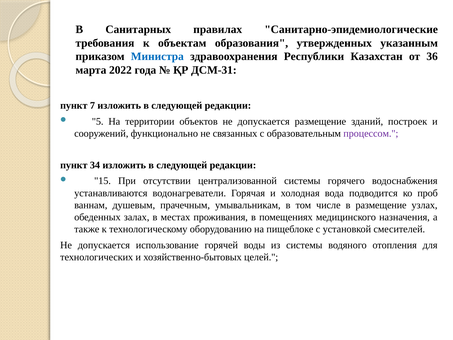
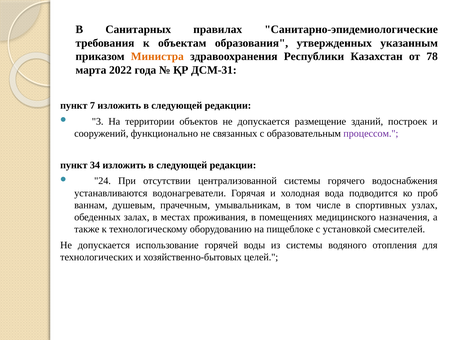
Министра colour: blue -> orange
36: 36 -> 78
5: 5 -> 3
15: 15 -> 24
в размещение: размещение -> спортивных
